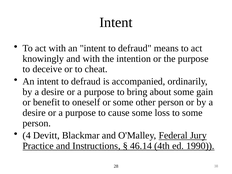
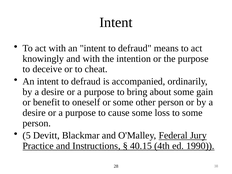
4: 4 -> 5
46.14: 46.14 -> 40.15
